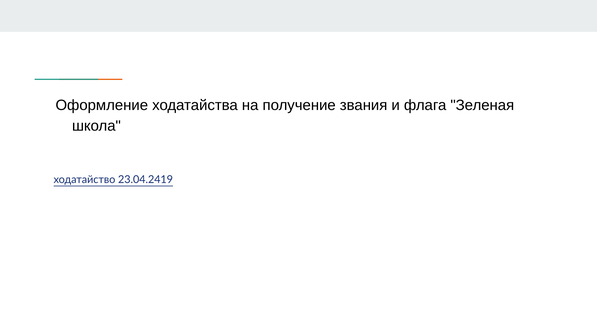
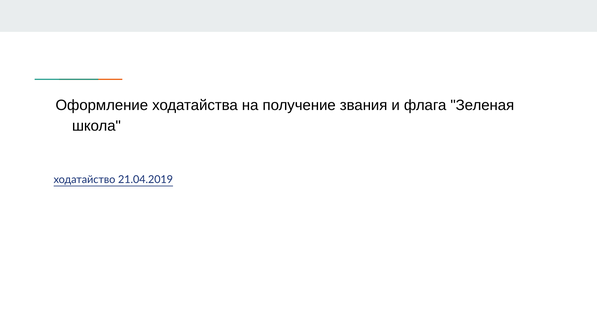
23.04.2419: 23.04.2419 -> 21.04.2019
